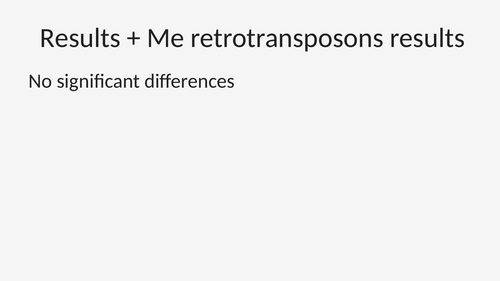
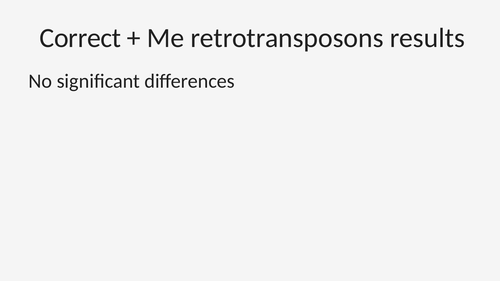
Results at (80, 38): Results -> Correct
